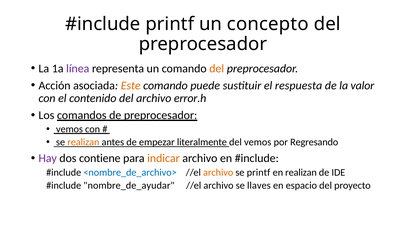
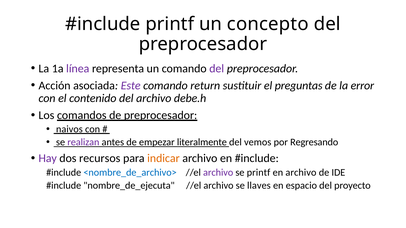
del at (217, 69) colour: orange -> purple
Este colour: orange -> purple
puede: puede -> return
respuesta: respuesta -> preguntas
valor: valor -> error
error.h: error.h -> debe.h
vemos at (69, 129): vemos -> naivos
realizan at (83, 143) colour: orange -> purple
contiene: contiene -> recursos
archivo at (218, 173) colour: orange -> purple
en realizan: realizan -> archivo
nombre_de_ayudar: nombre_de_ayudar -> nombre_de_ejecuta
